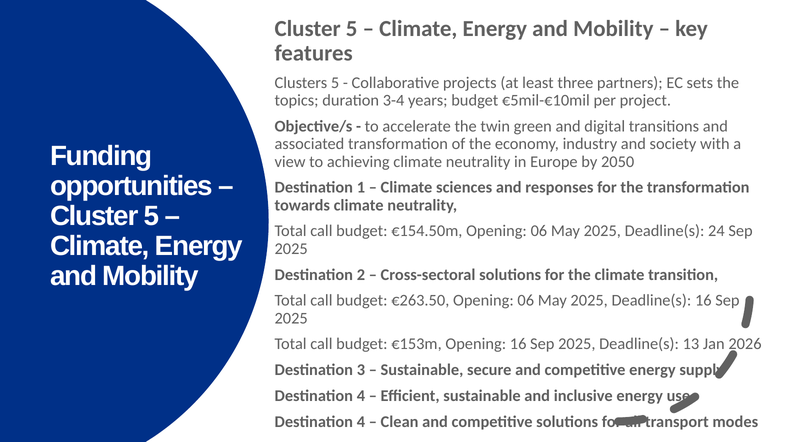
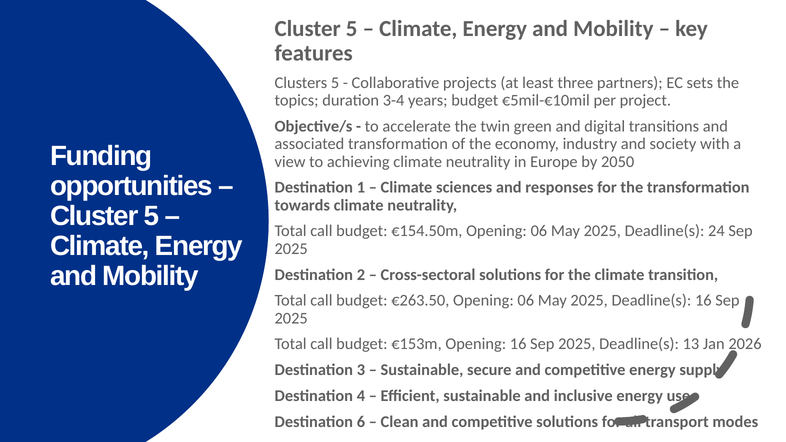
4 at (361, 422): 4 -> 6
